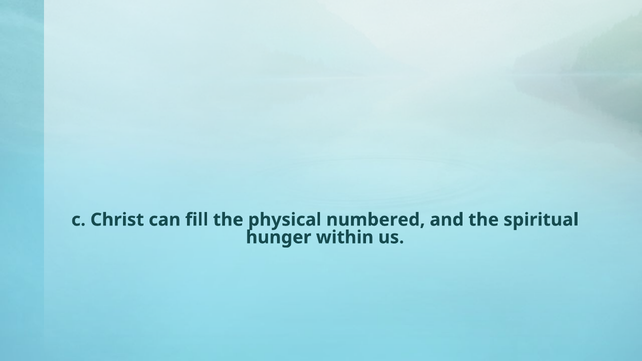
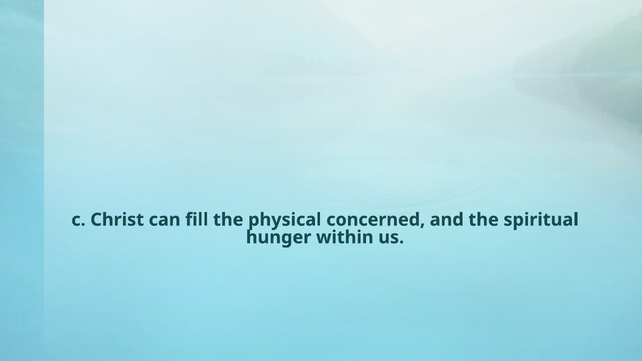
numbered: numbered -> concerned
